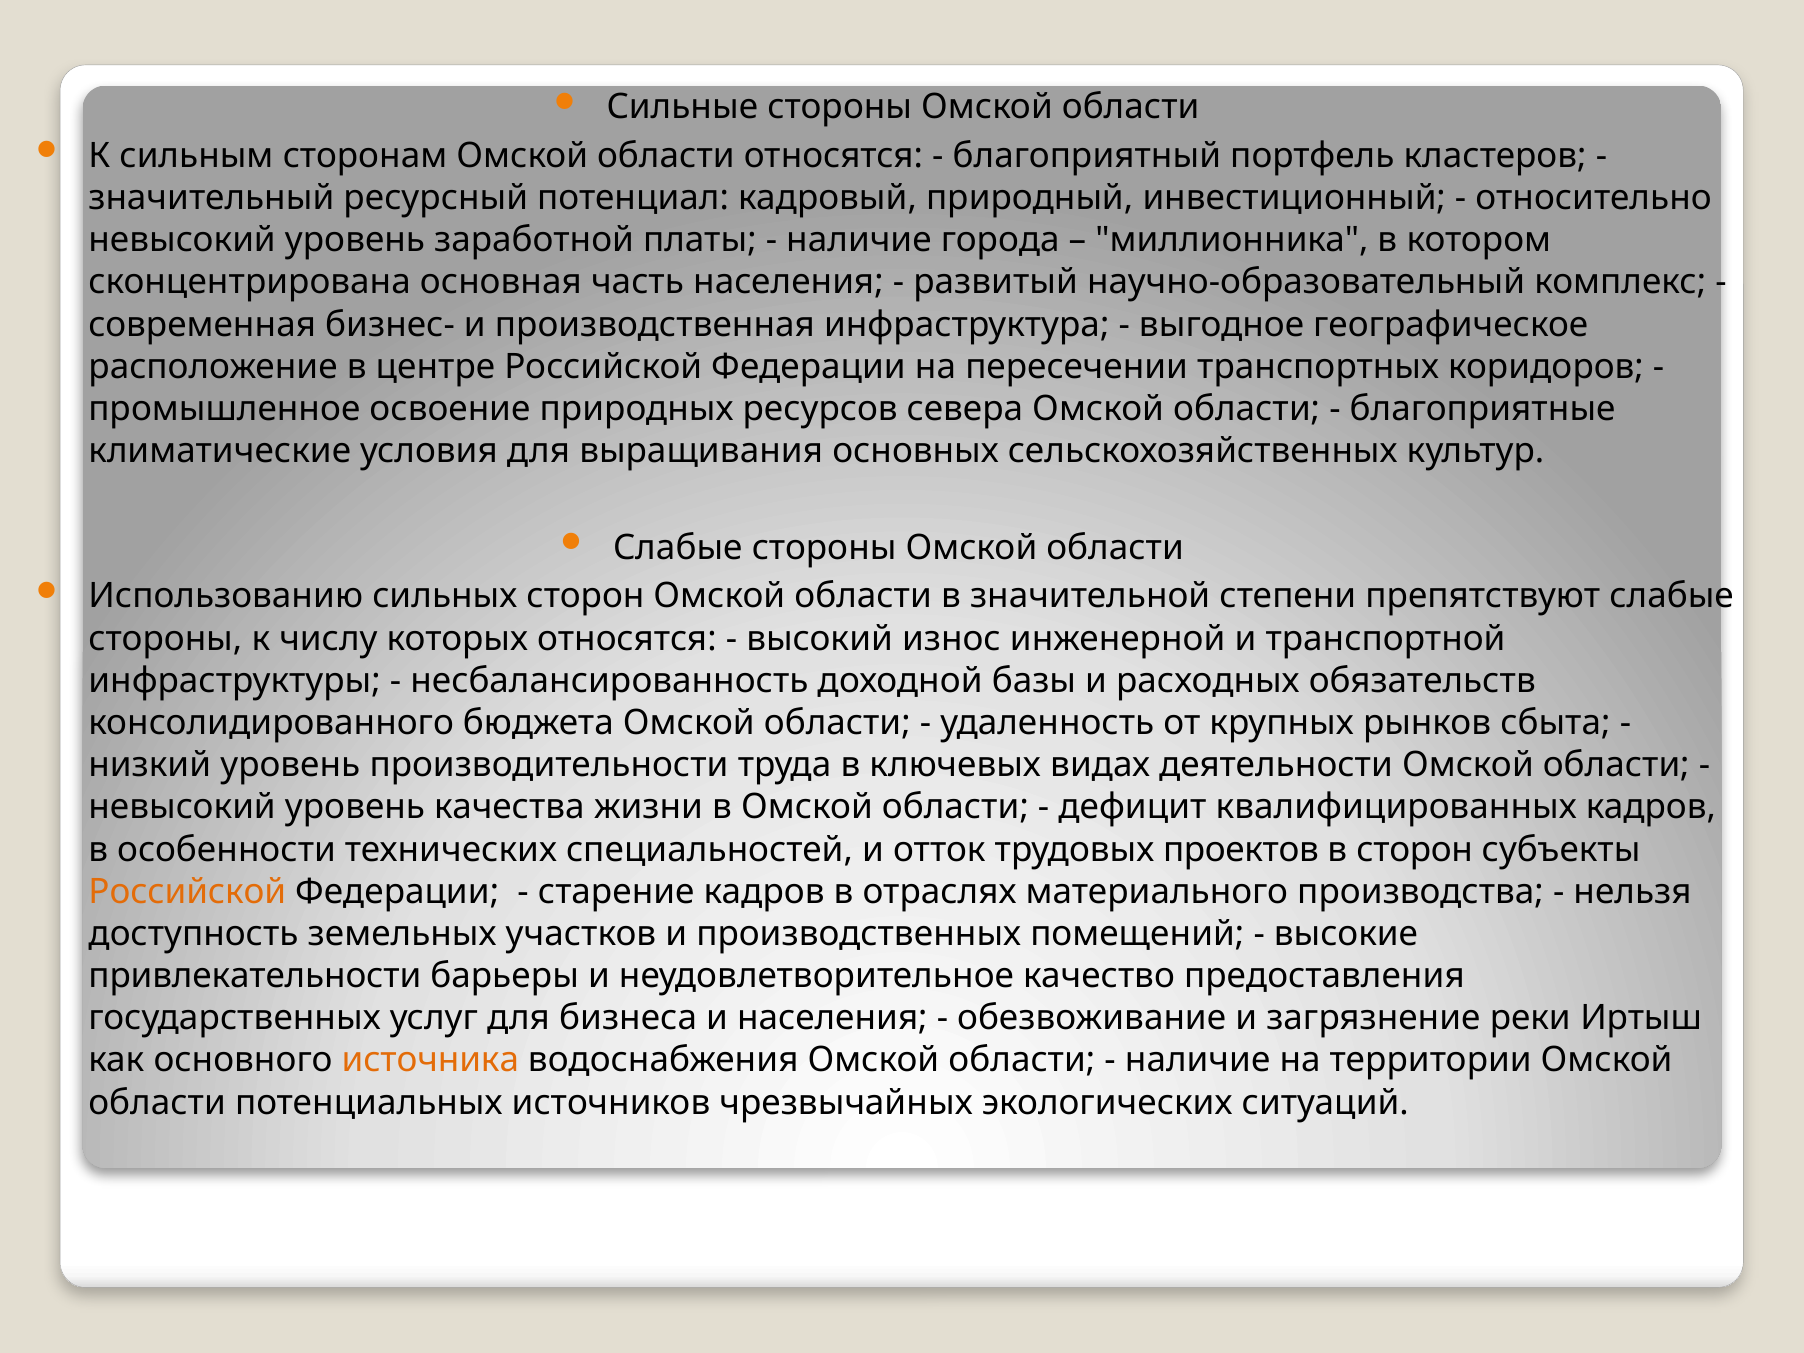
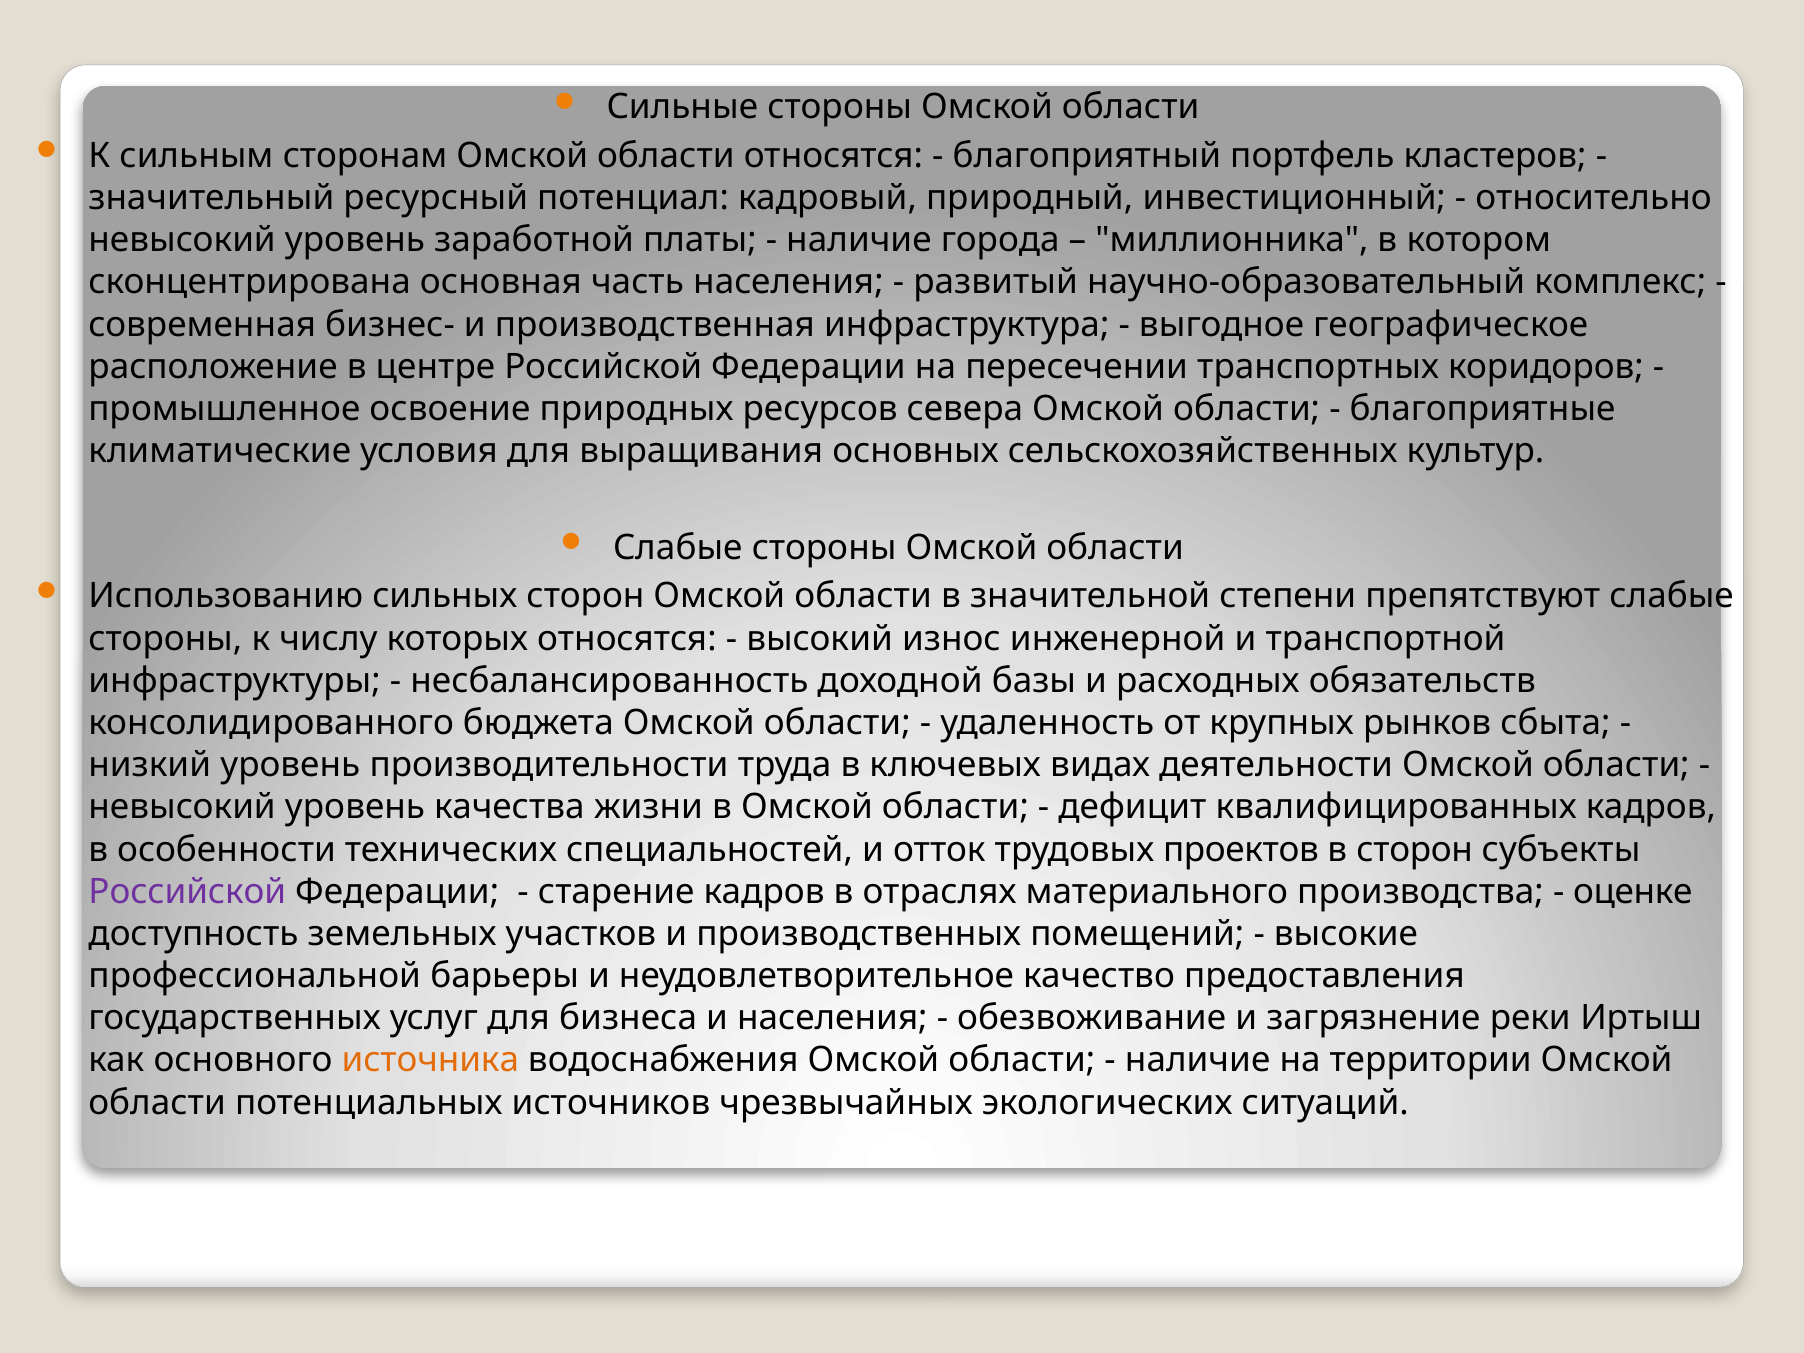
Российской at (187, 892) colour: orange -> purple
нельзя: нельзя -> оценке
привлекательности: привлекательности -> профессиональной
